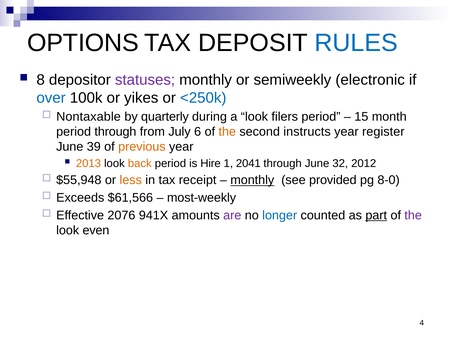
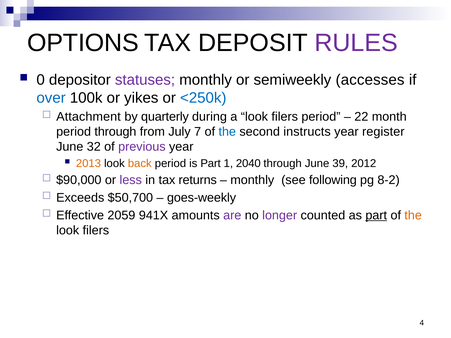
RULES colour: blue -> purple
8: 8 -> 0
electronic: electronic -> accesses
Nontaxable: Nontaxable -> Attachment
15: 15 -> 22
6: 6 -> 7
the at (227, 132) colour: orange -> blue
39: 39 -> 32
previous colour: orange -> purple
is Hire: Hire -> Part
2041: 2041 -> 2040
32: 32 -> 39
$55,948: $55,948 -> $90,000
less colour: orange -> purple
receipt: receipt -> returns
monthly at (252, 180) underline: present -> none
provided: provided -> following
8-0: 8-0 -> 8-2
$61,566: $61,566 -> $50,700
most-weekly: most-weekly -> goes-weekly
2076: 2076 -> 2059
longer colour: blue -> purple
the at (413, 215) colour: purple -> orange
even at (96, 230): even -> filers
